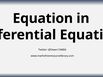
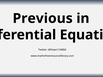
Equation: Equation -> Previous
